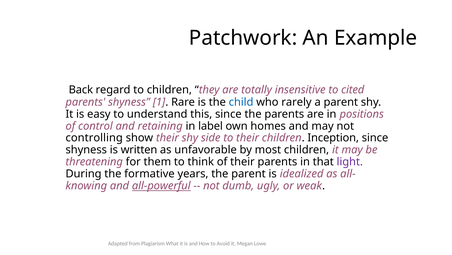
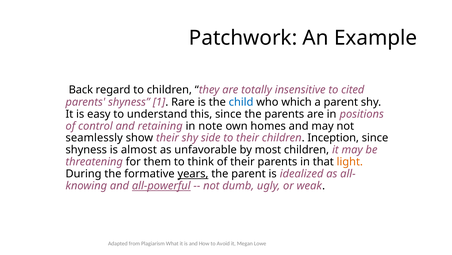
rarely: rarely -> which
label: label -> note
controlling: controlling -> seamlessly
written: written -> almost
light colour: purple -> orange
years underline: none -> present
